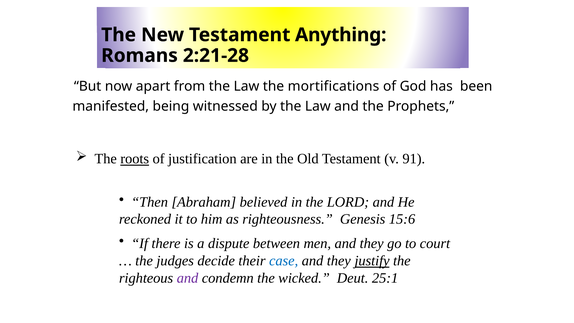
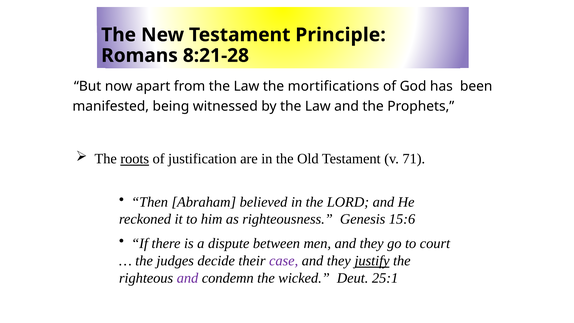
Anything: Anything -> Principle
2:21-28: 2:21-28 -> 8:21-28
91: 91 -> 71
case colour: blue -> purple
